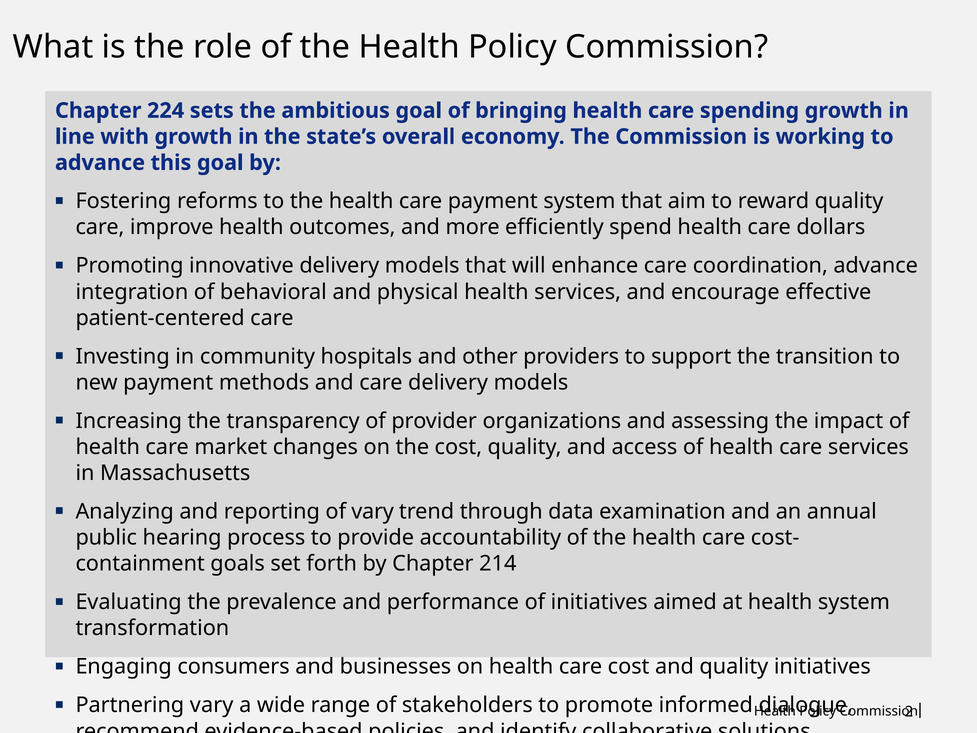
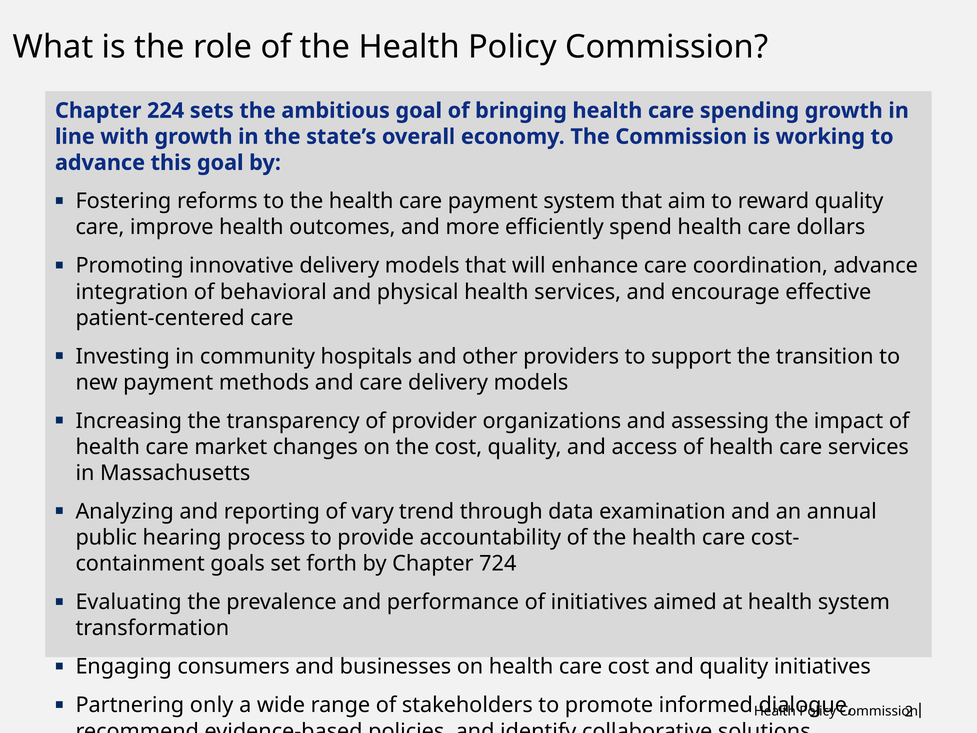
214: 214 -> 724
Partnering vary: vary -> only
